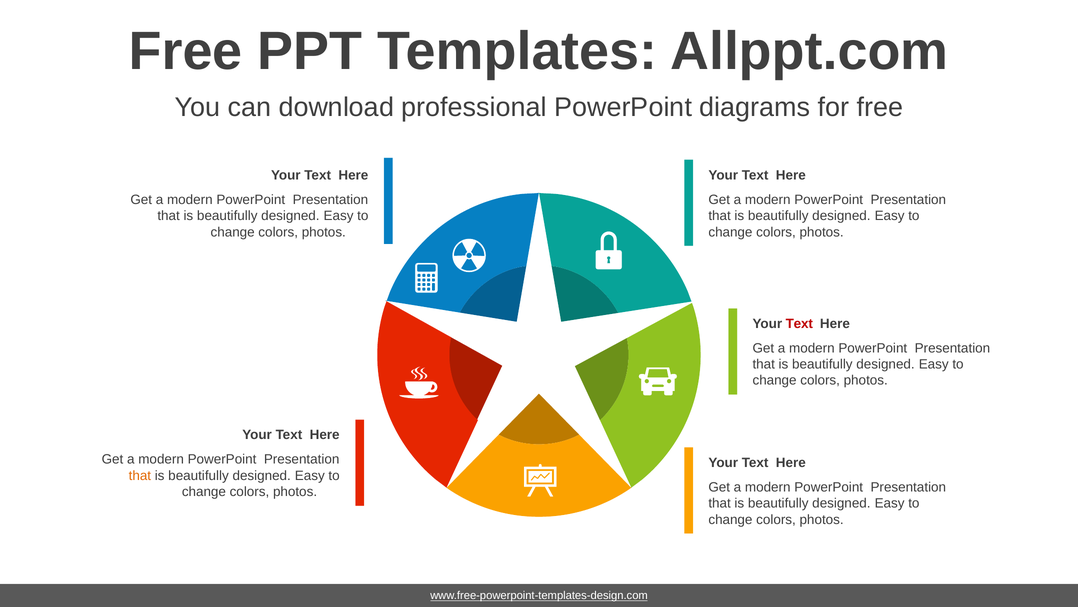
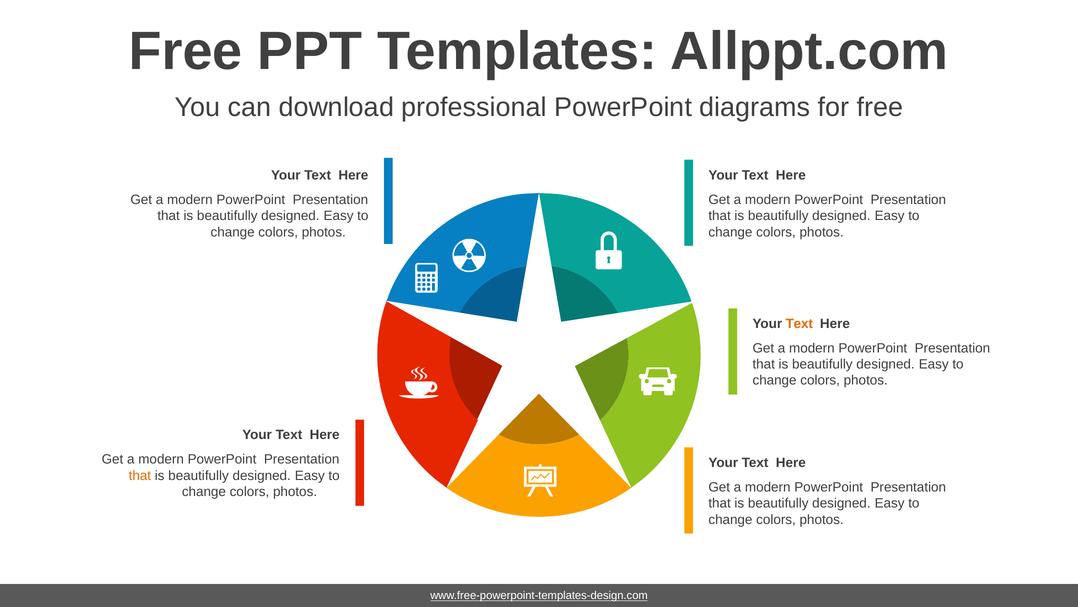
Text at (799, 323) colour: red -> orange
